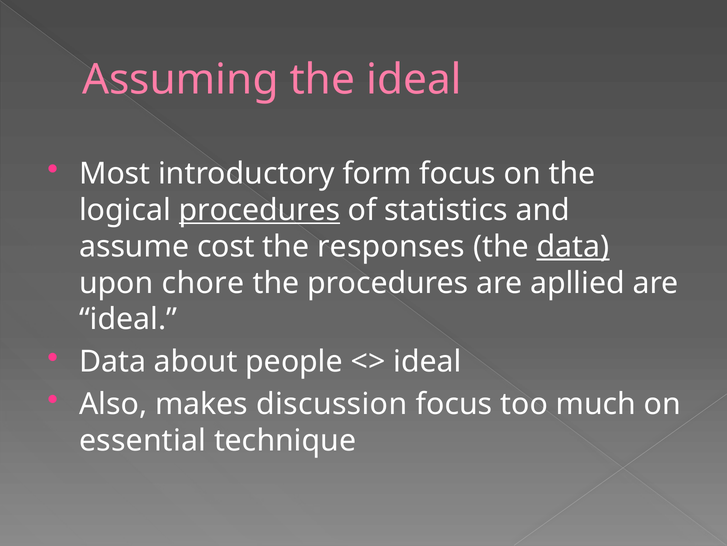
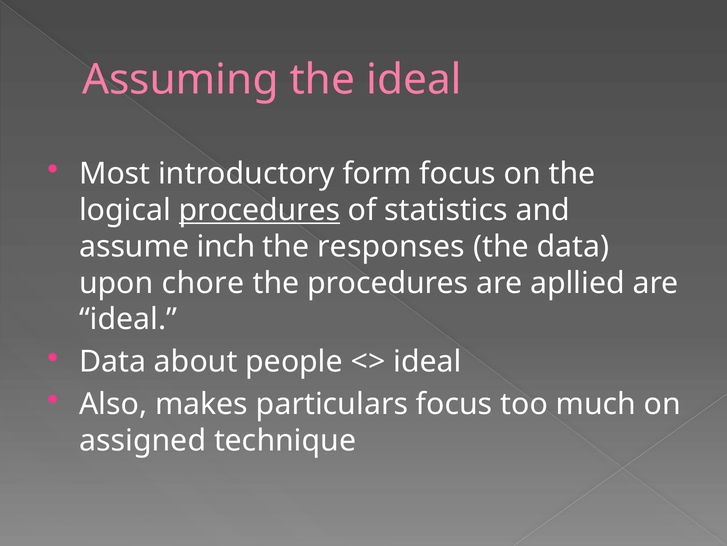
cost: cost -> inch
data at (573, 246) underline: present -> none
discussion: discussion -> particulars
essential: essential -> assigned
